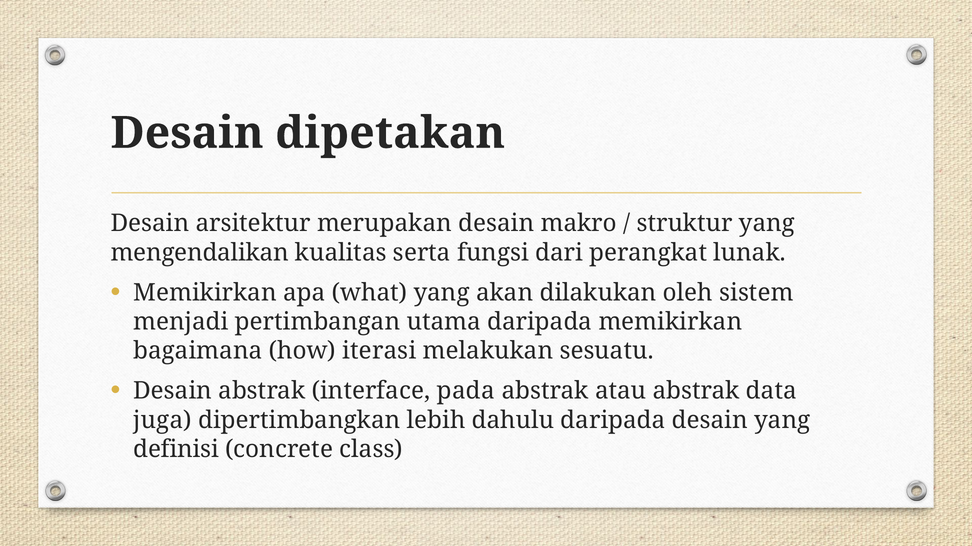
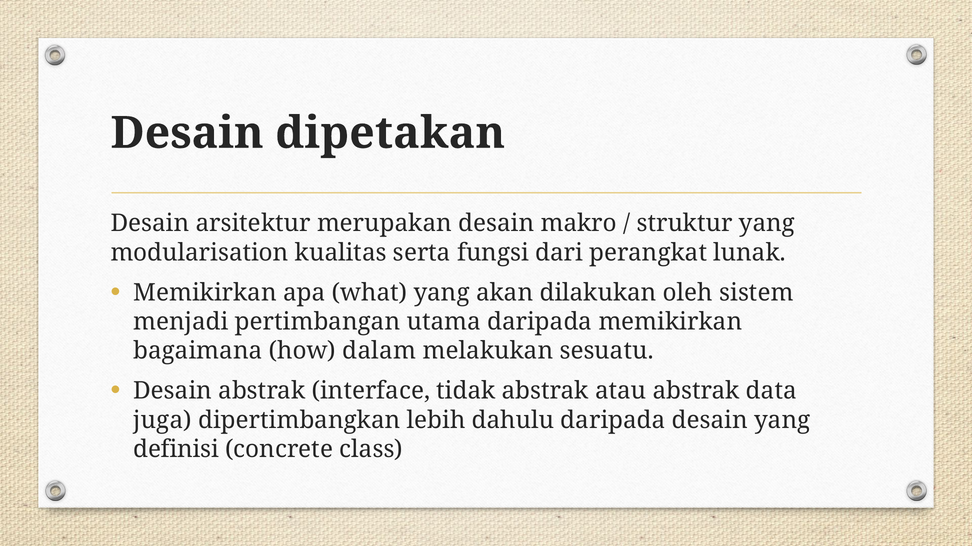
mengendalikan: mengendalikan -> modularisation
iterasi: iterasi -> dalam
pada: pada -> tidak
